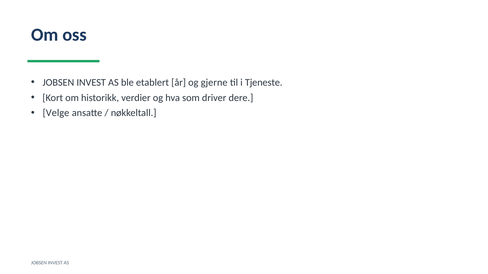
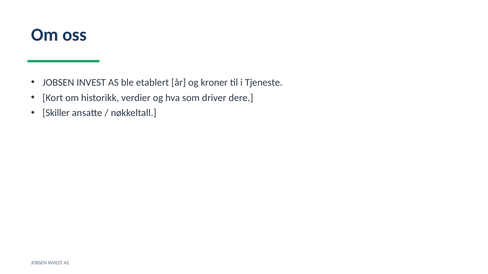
gjerne: gjerne -> kroner
Velge: Velge -> Skiller
